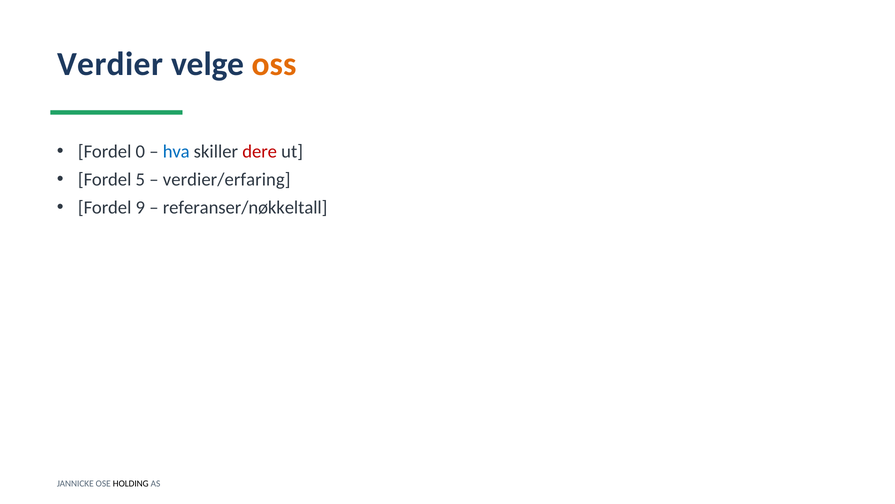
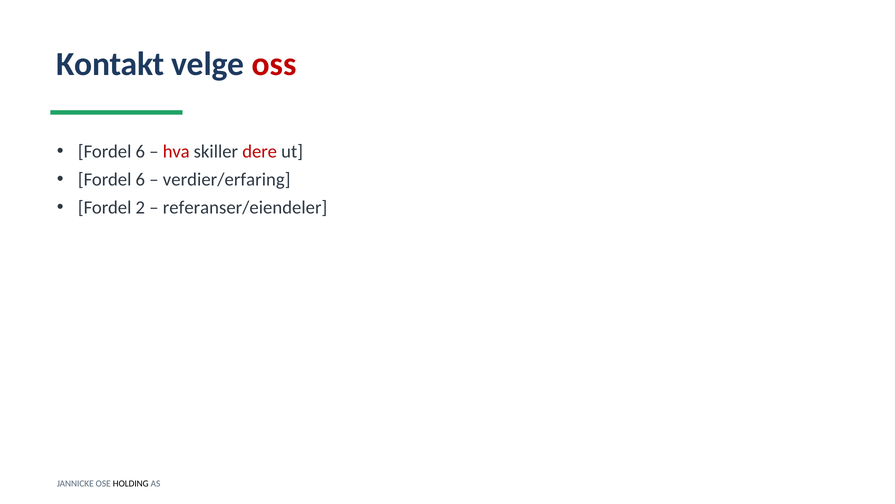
Verdier: Verdier -> Kontakt
oss colour: orange -> red
0 at (140, 152): 0 -> 6
hva colour: blue -> red
5 at (140, 180): 5 -> 6
9: 9 -> 2
referanser/nøkkeltall: referanser/nøkkeltall -> referanser/eiendeler
